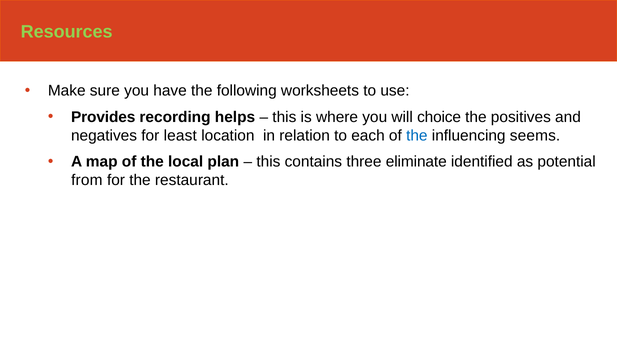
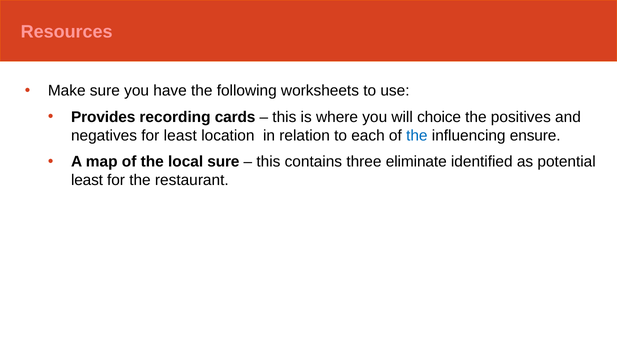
Resources colour: light green -> pink
helps: helps -> cards
seems: seems -> ensure
local plan: plan -> sure
from at (87, 180): from -> least
